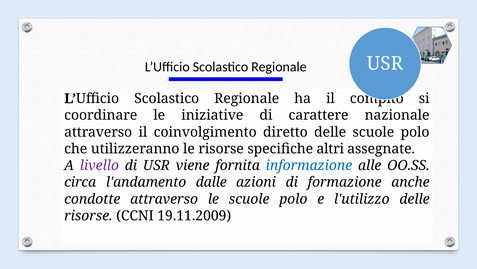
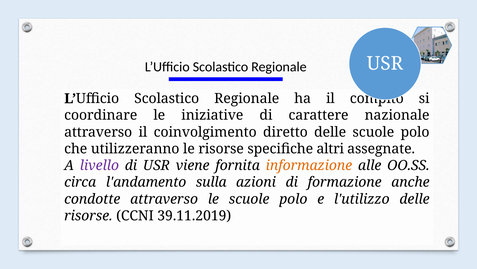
informazione colour: blue -> orange
dalle: dalle -> sulla
19.11.2009: 19.11.2009 -> 39.11.2019
